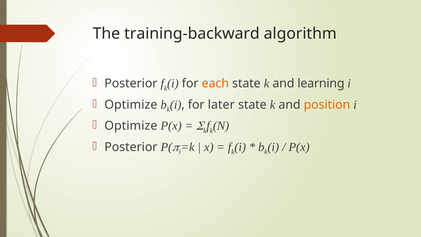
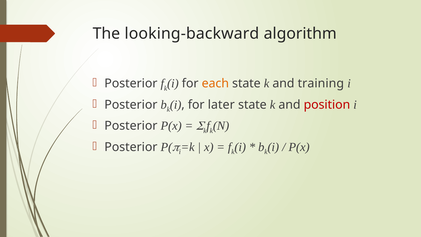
training-backward: training-backward -> looking-backward
learning: learning -> training
Optimize at (131, 105): Optimize -> Posterior
position colour: orange -> red
Optimize at (131, 126): Optimize -> Posterior
